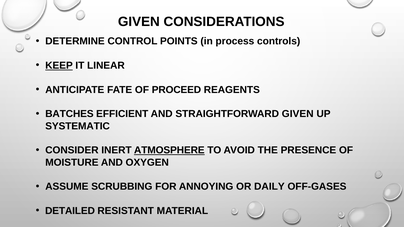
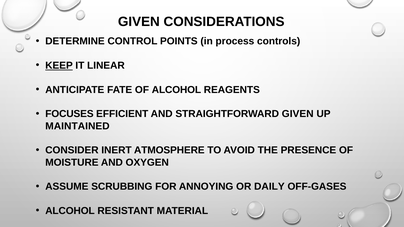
OF PROCEED: PROCEED -> ALCOHOL
BATCHES: BATCHES -> FOCUSES
SYSTEMATIC: SYSTEMATIC -> MAINTAINED
ATMOSPHERE underline: present -> none
DETAILED at (70, 211): DETAILED -> ALCOHOL
